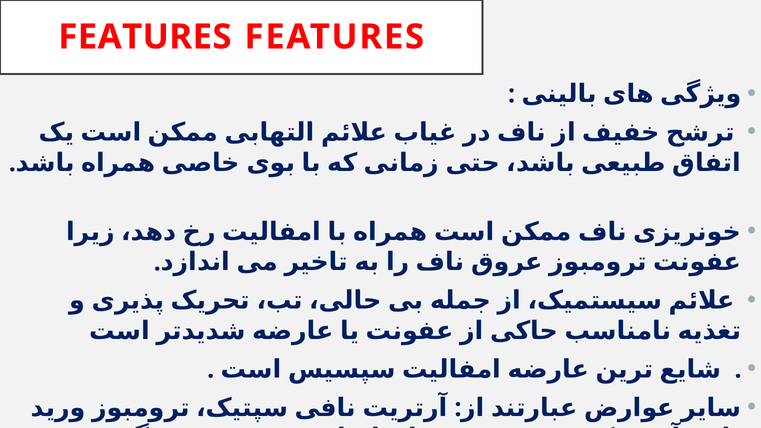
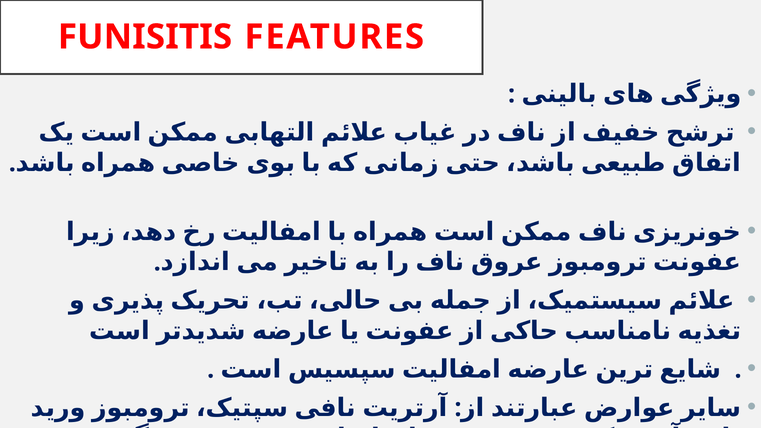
FEATURES at (145, 37): FEATURES -> FUNISITIS
